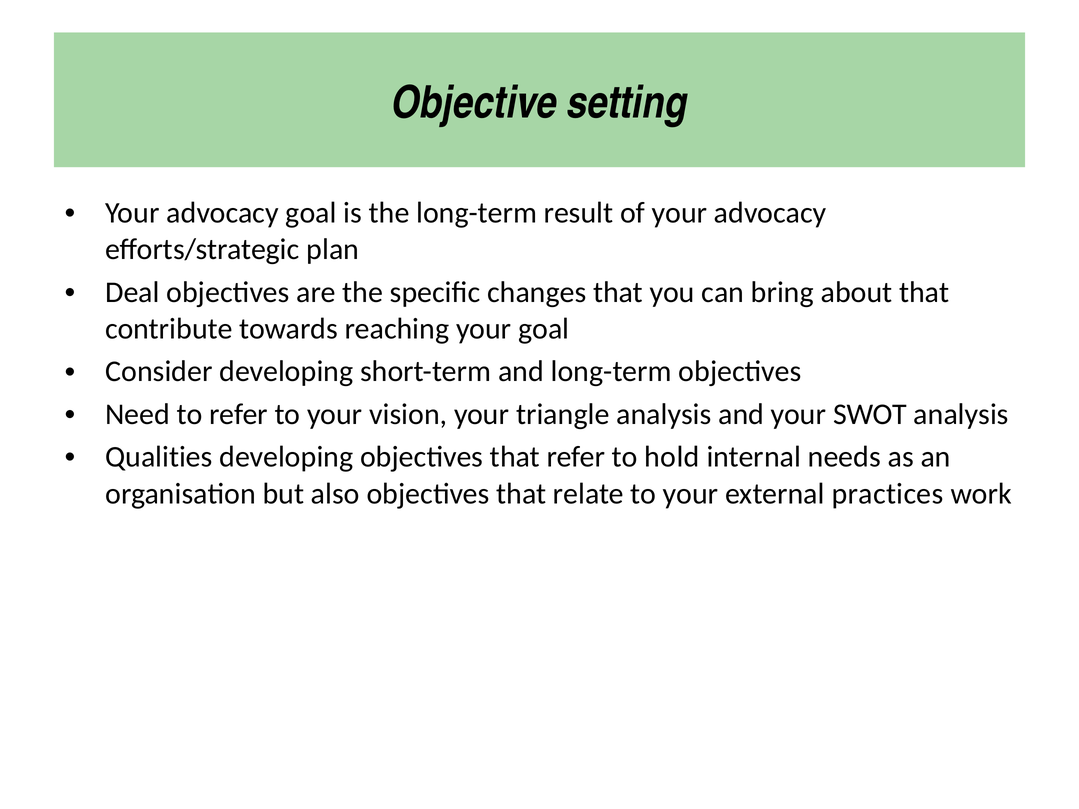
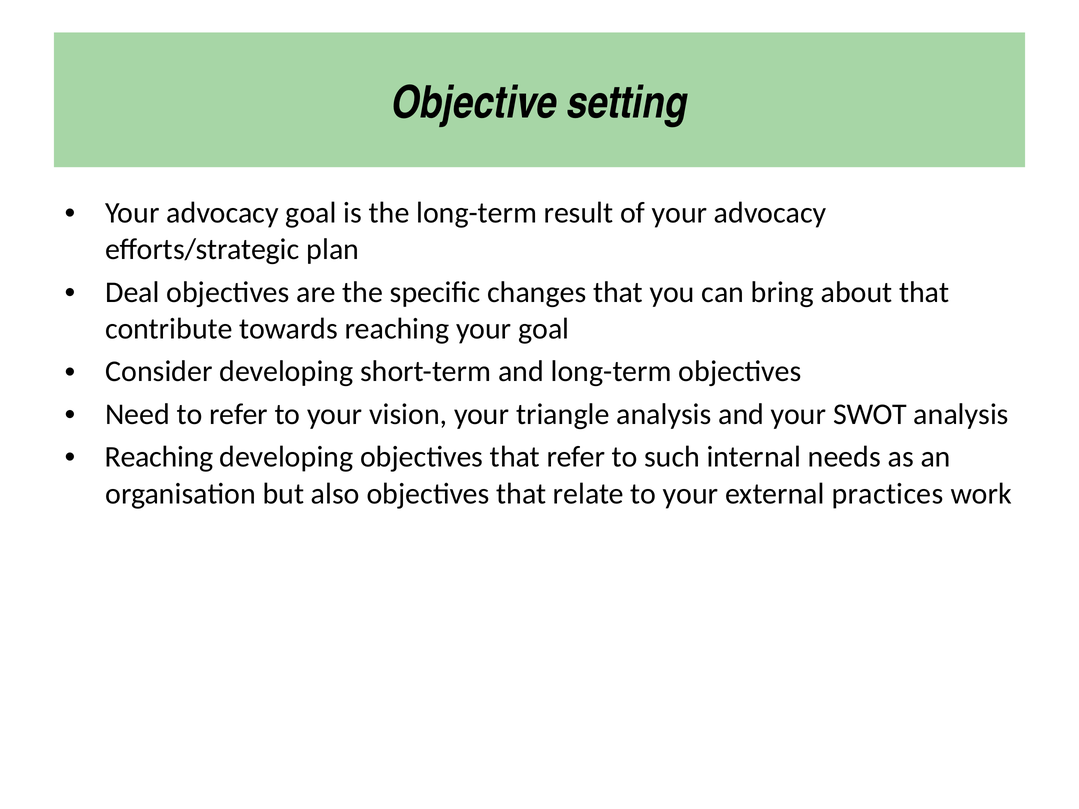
Qualities at (159, 457): Qualities -> Reaching
hold: hold -> such
